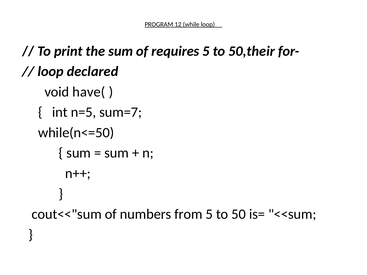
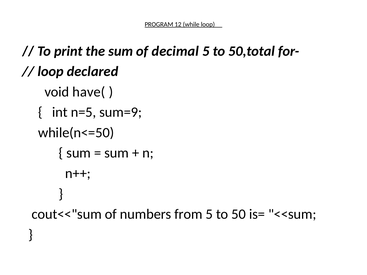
requires: requires -> decimal
50,their: 50,their -> 50,total
sum=7: sum=7 -> sum=9
